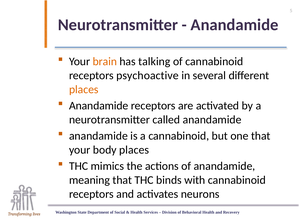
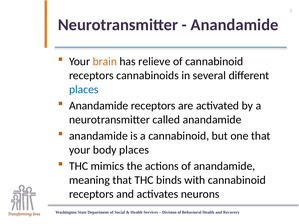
talking: talking -> relieve
psychoactive: psychoactive -> cannabinoids
places at (84, 90) colour: orange -> blue
